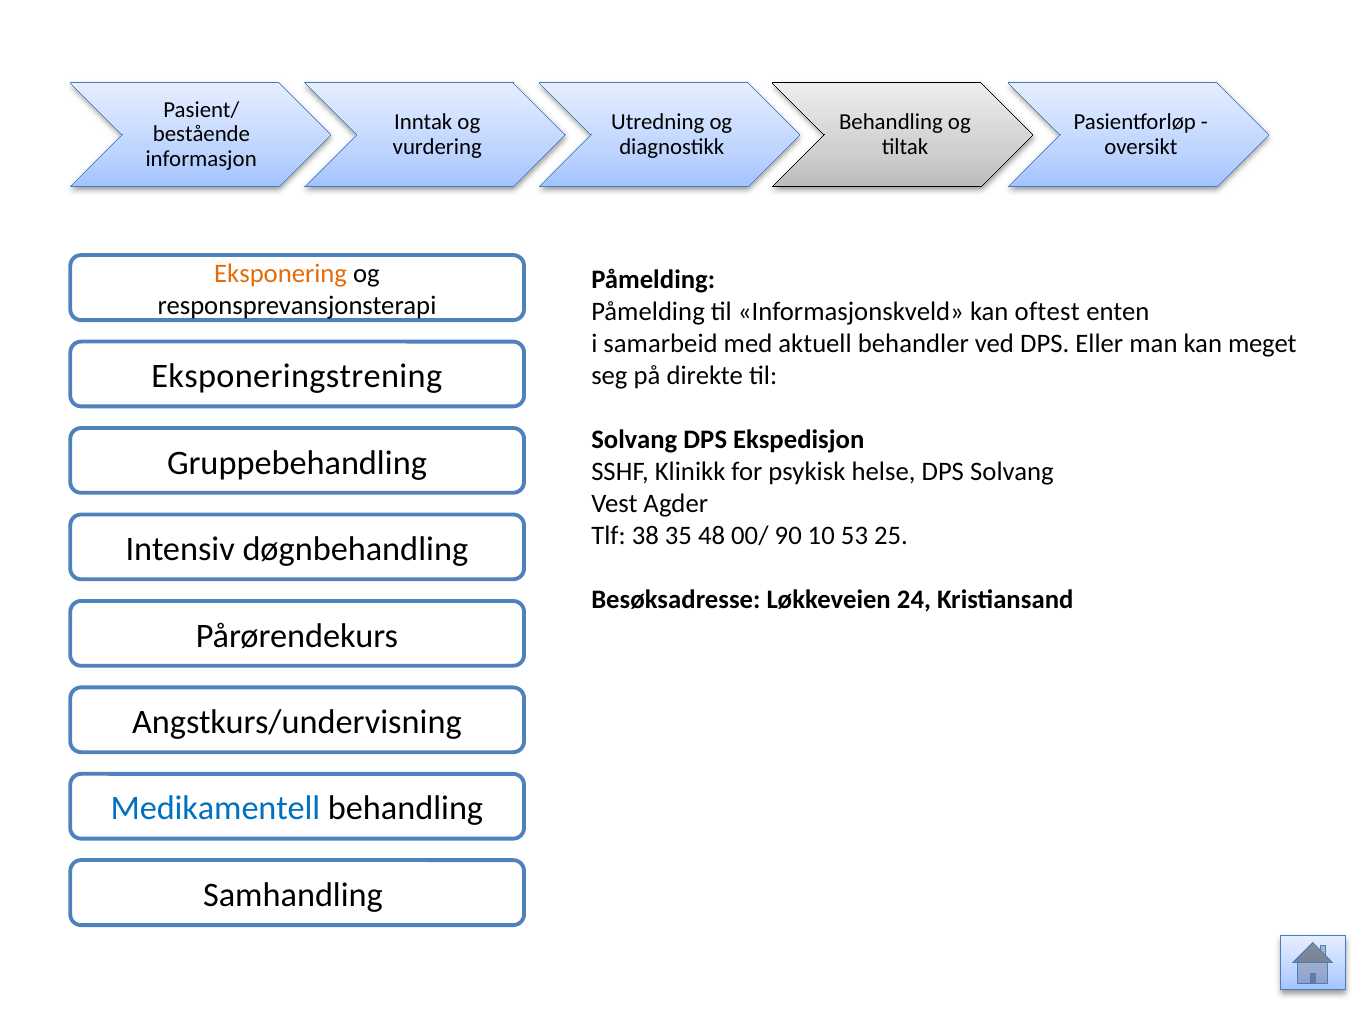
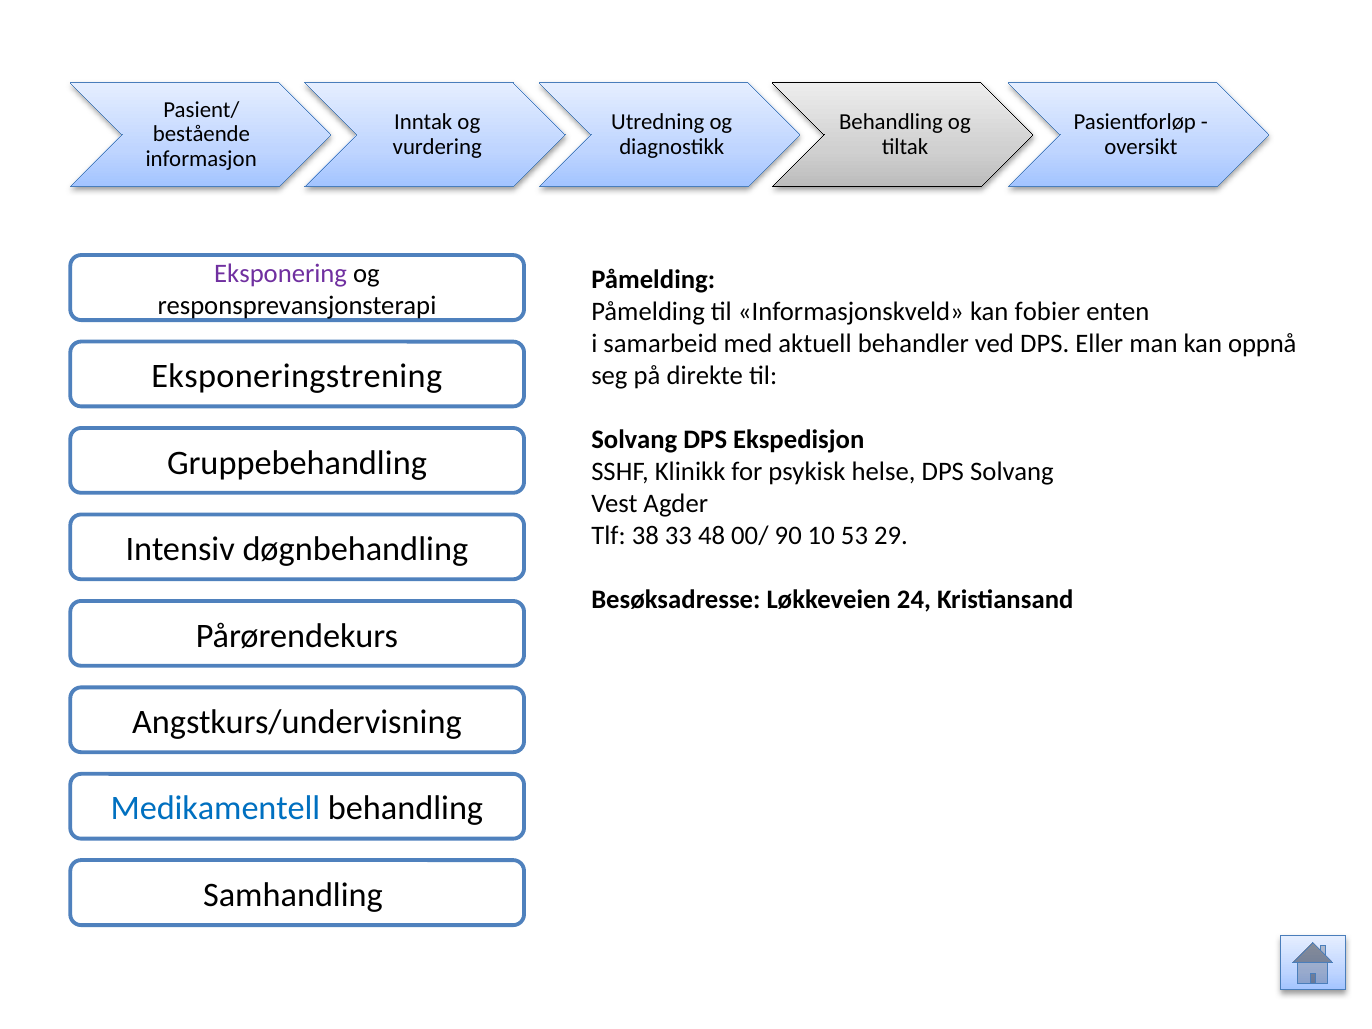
Eksponering colour: orange -> purple
oftest: oftest -> fobier
meget: meget -> oppnå
35: 35 -> 33
25: 25 -> 29
